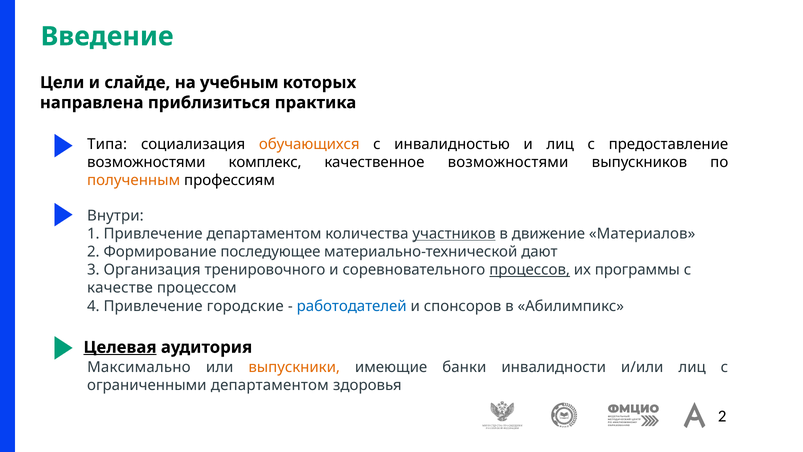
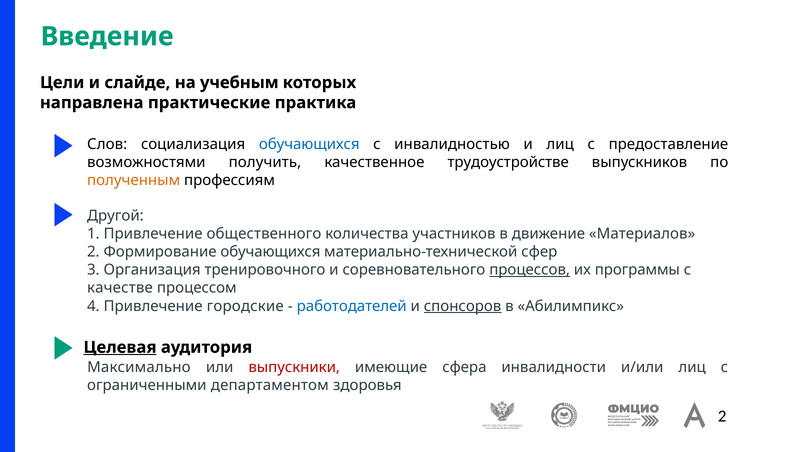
приблизиться: приблизиться -> практические
Типа: Типа -> Слов
обучающихся at (309, 144) colour: orange -> blue
комплекс: комплекс -> получить
качественное возможностями: возможностями -> трудоустройстве
Внутри: Внутри -> Другой
Привлечение департаментом: департаментом -> общественного
участников underline: present -> none
Формирование последующее: последующее -> обучающихся
дают: дают -> сфер
спонсоров underline: none -> present
выпускники colour: orange -> red
банки: банки -> сфера
